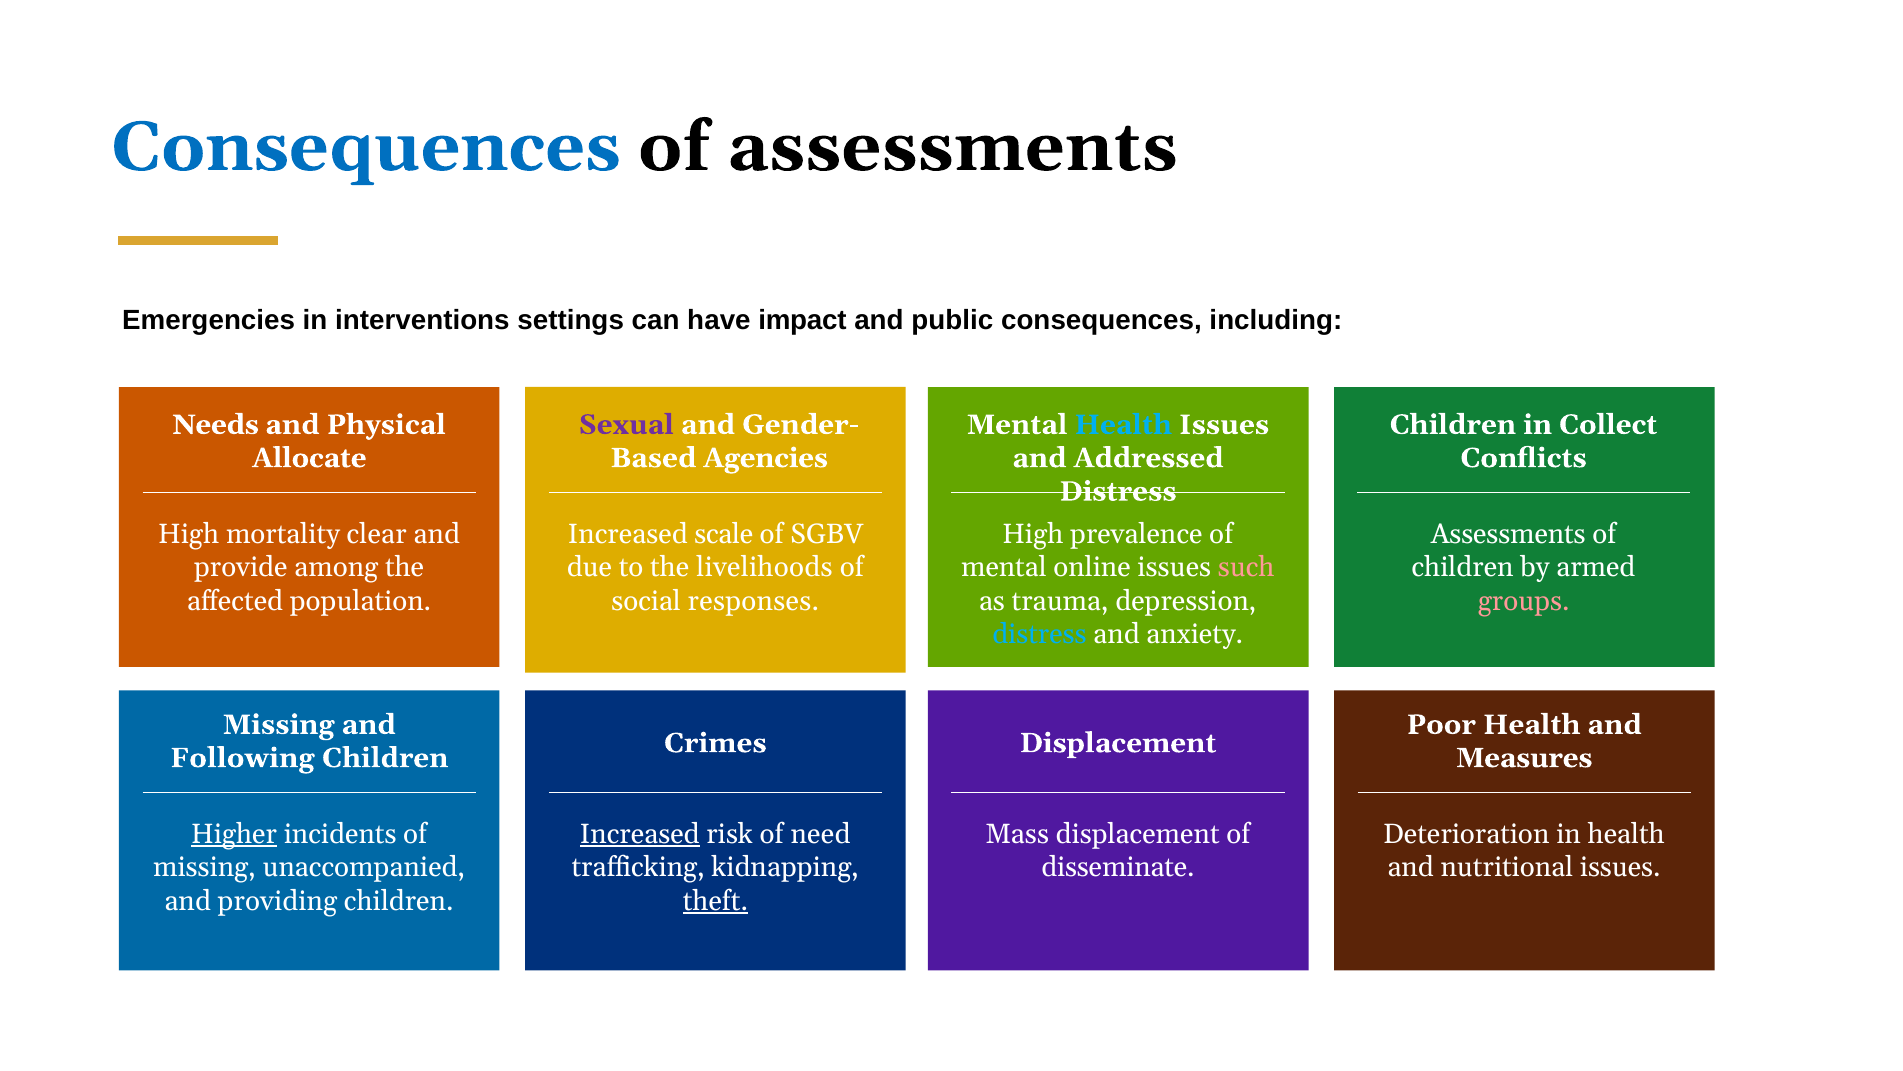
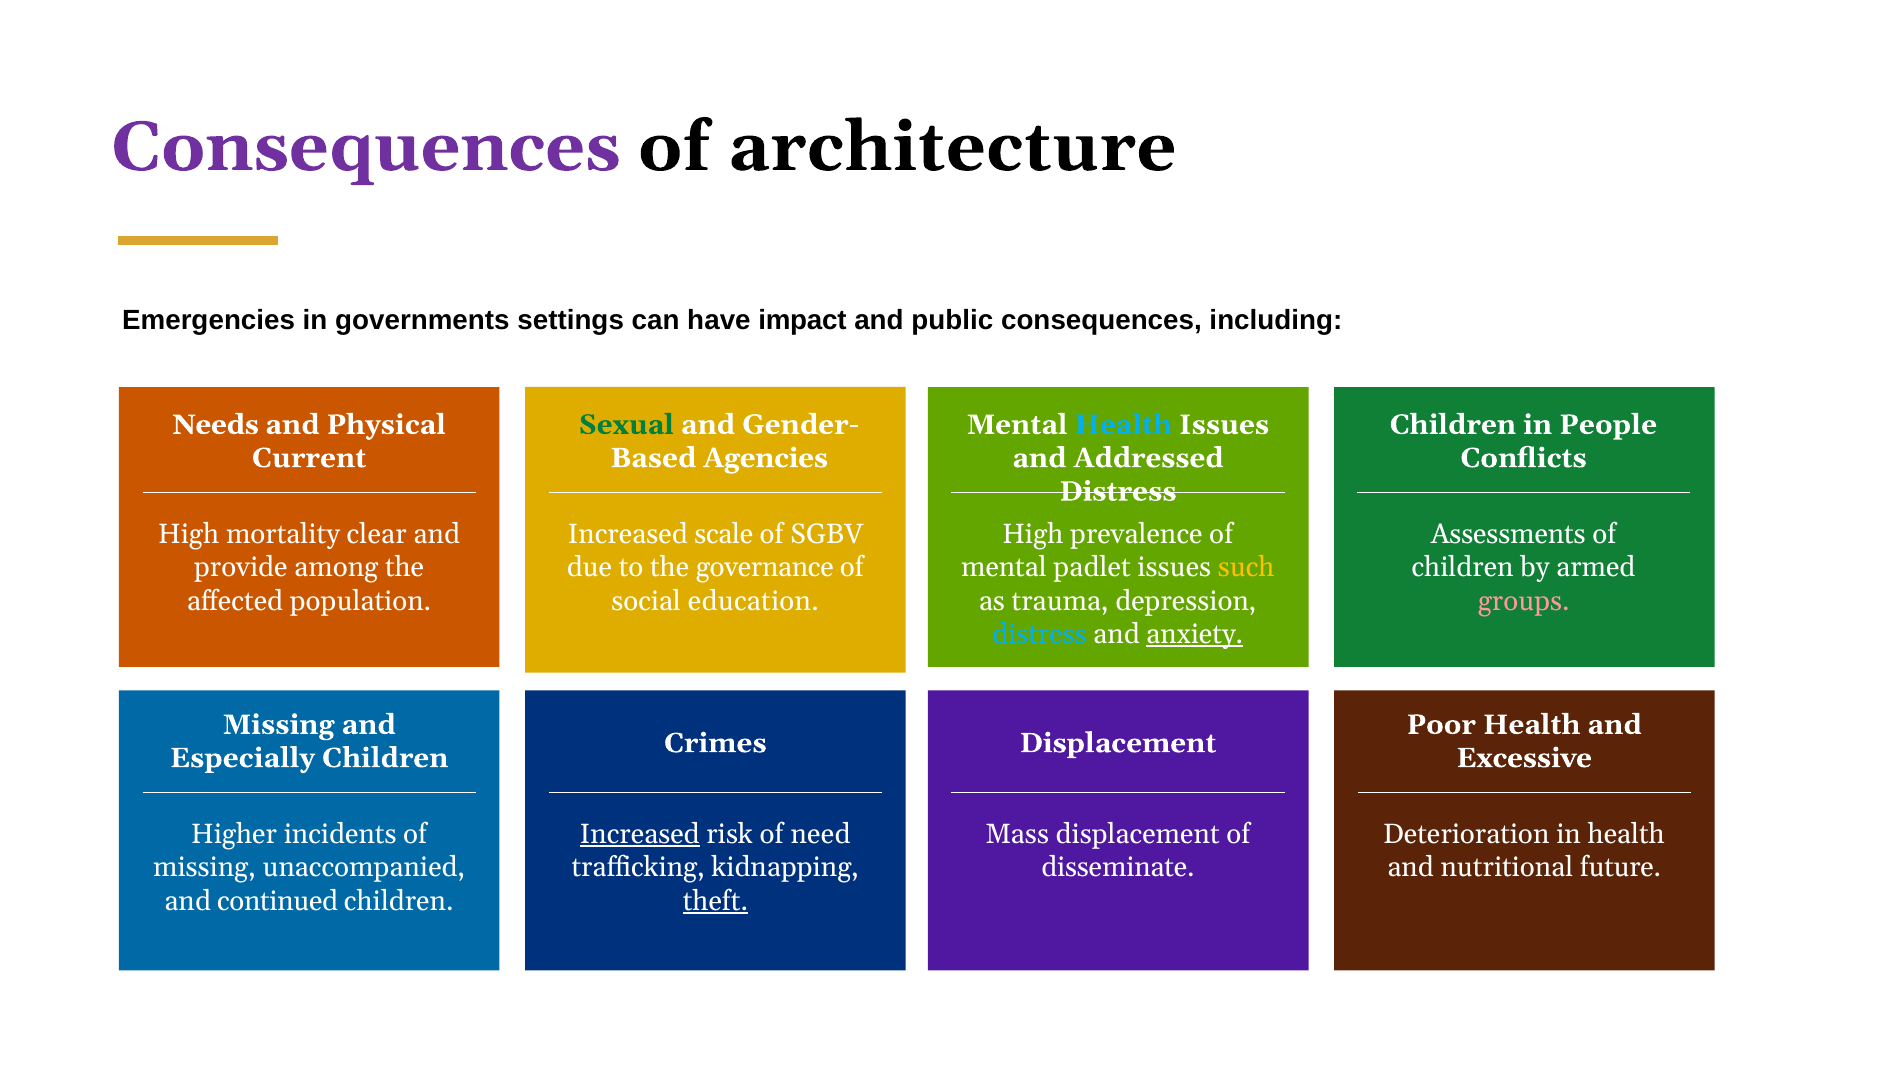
Consequences at (366, 147) colour: blue -> purple
of assessments: assessments -> architecture
interventions: interventions -> governments
Sexual colour: purple -> green
Collect: Collect -> People
Allocate: Allocate -> Current
livelihoods: livelihoods -> governance
online: online -> padlet
such colour: pink -> yellow
responses: responses -> education
anxiety underline: none -> present
Following: Following -> Especially
Measures: Measures -> Excessive
Higher underline: present -> none
nutritional issues: issues -> future
providing: providing -> continued
